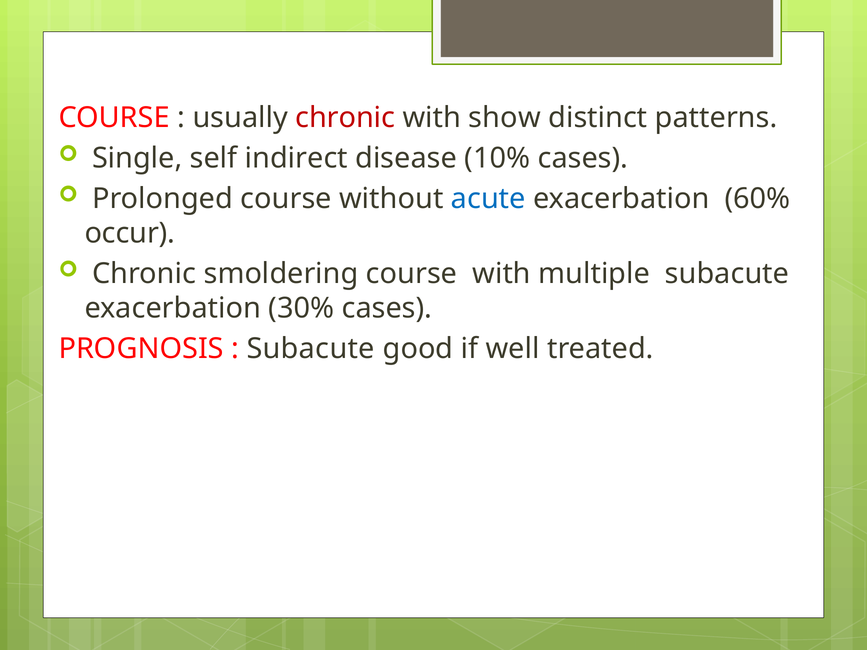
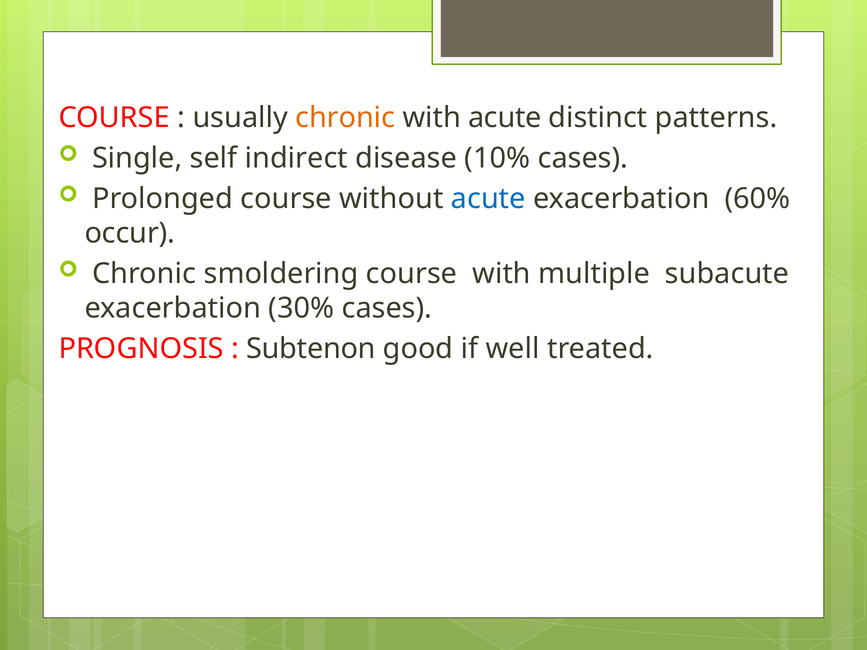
chronic at (345, 118) colour: red -> orange
with show: show -> acute
Subacute at (311, 349): Subacute -> Subtenon
